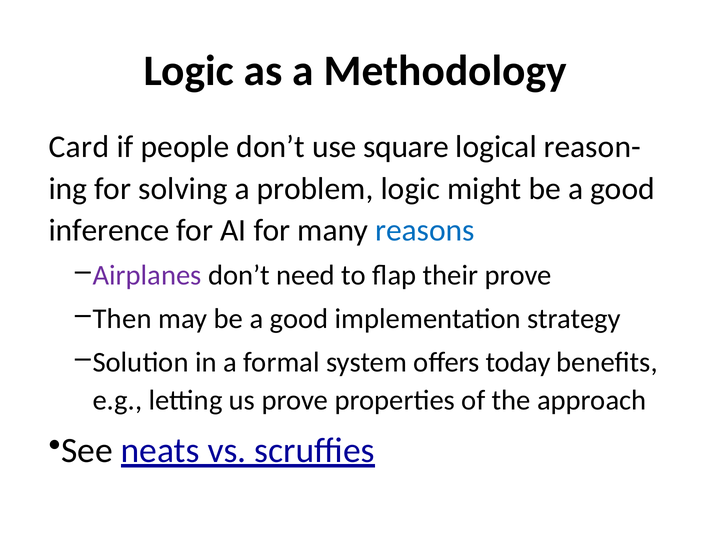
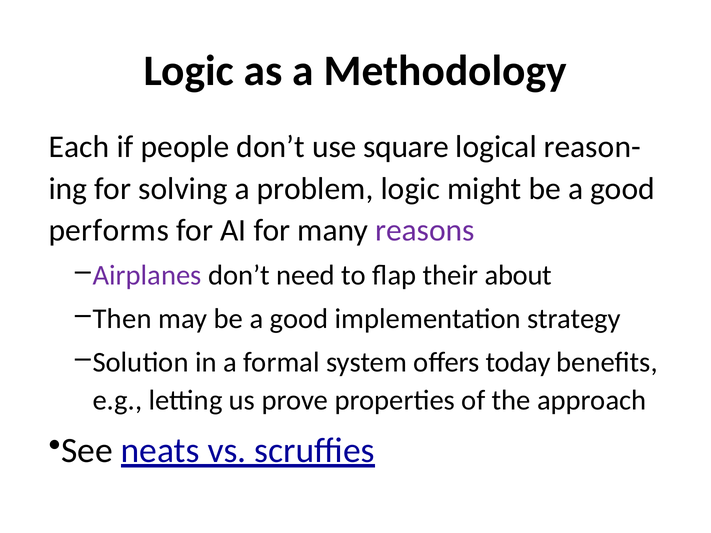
Card: Card -> Each
inference: inference -> performs
reasons colour: blue -> purple
their prove: prove -> about
